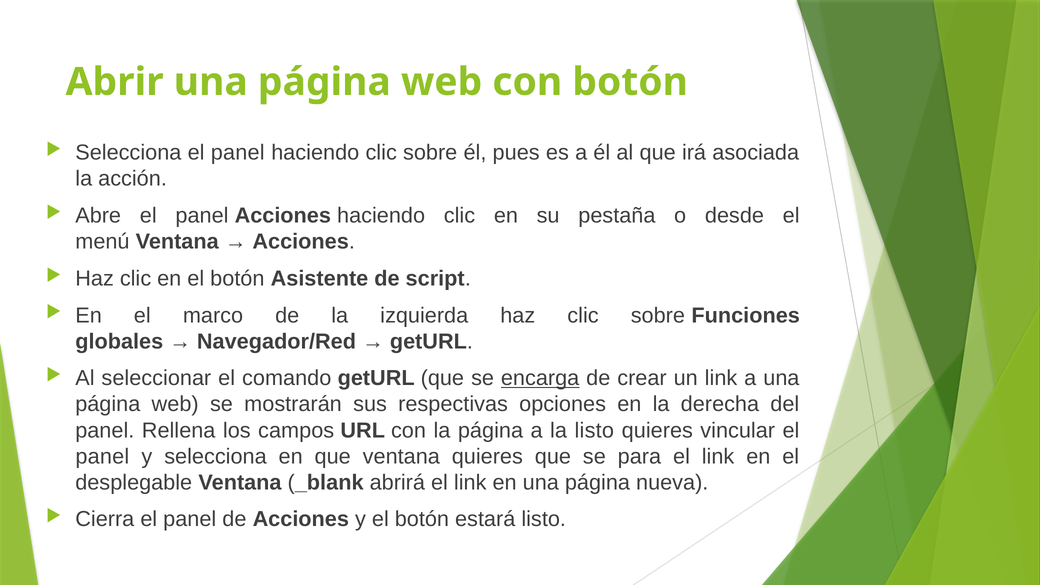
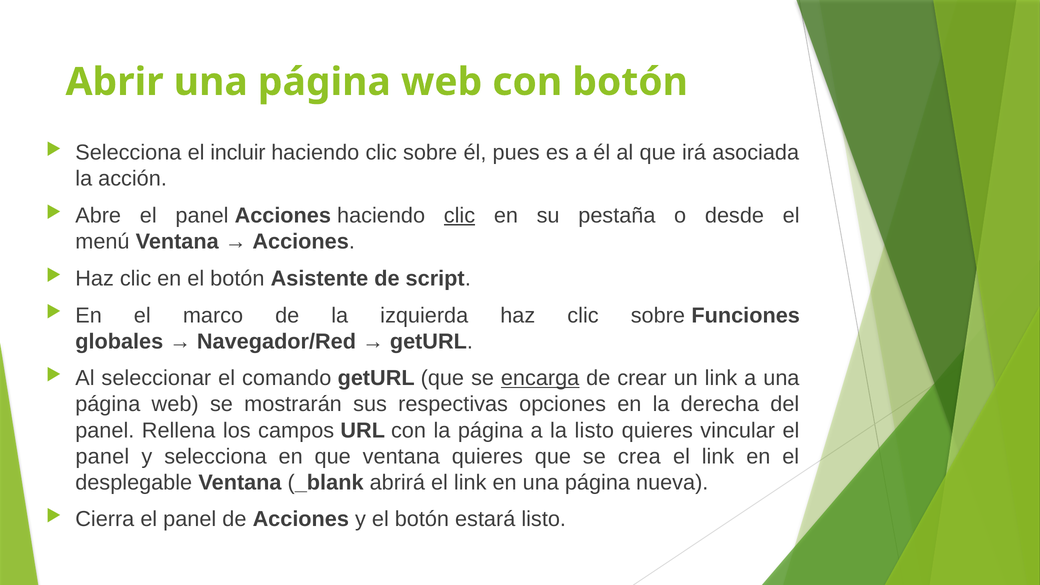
Selecciona el panel: panel -> incluir
clic at (459, 216) underline: none -> present
para: para -> crea
